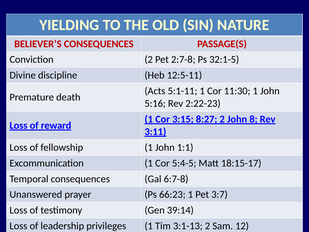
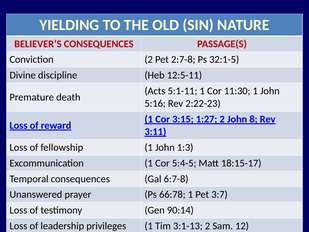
8:27: 8:27 -> 1:27
1:1: 1:1 -> 1:3
66:23: 66:23 -> 66:78
39:14: 39:14 -> 90:14
